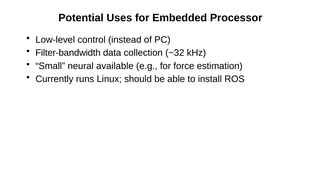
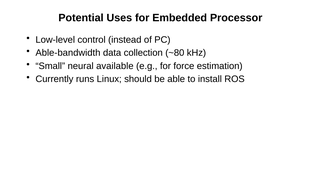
Filter-bandwidth: Filter-bandwidth -> Able-bandwidth
~32: ~32 -> ~80
